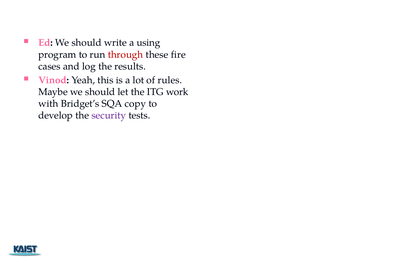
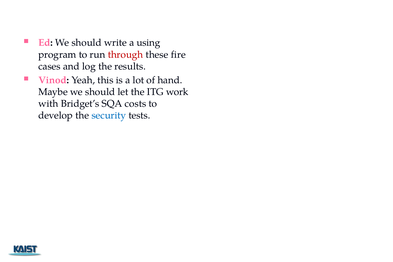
rules: rules -> hand
copy: copy -> costs
security colour: purple -> blue
